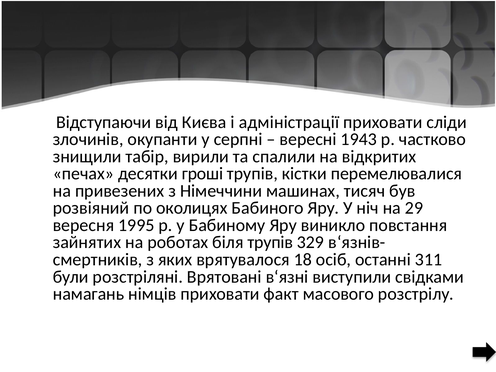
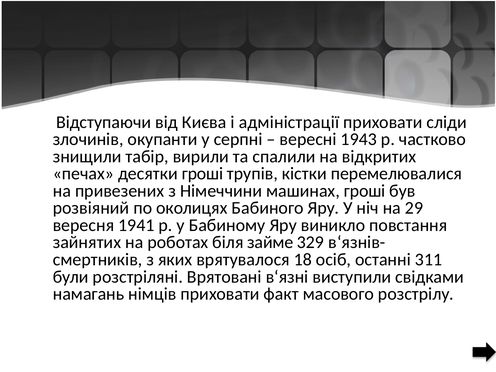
машинах тисяч: тисяч -> гроші
1995: 1995 -> 1941
біля трупів: трупів -> займе
